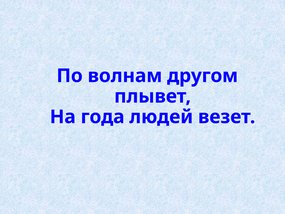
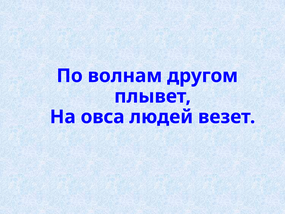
года: года -> овса
